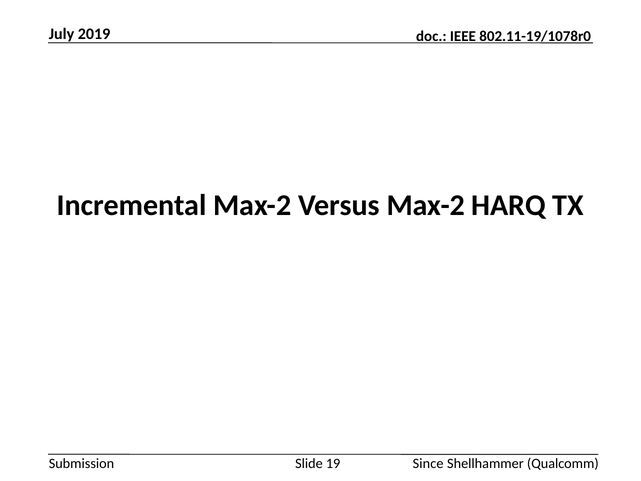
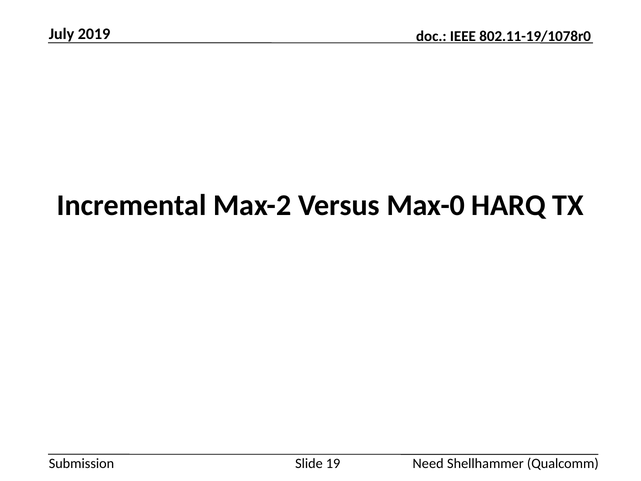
Versus Max-2: Max-2 -> Max-0
Since: Since -> Need
